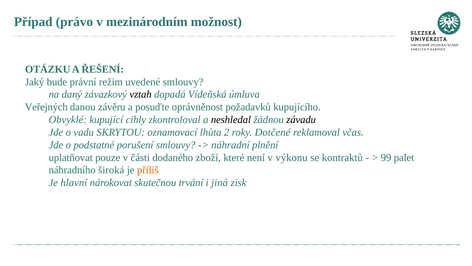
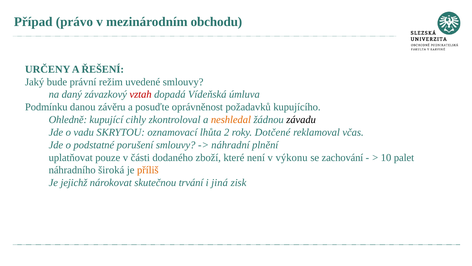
možnost: možnost -> obchodu
OTÁZKU: OTÁZKU -> URČENY
vztah colour: black -> red
Veřejných: Veřejných -> Podmínku
Obvyklé: Obvyklé -> Ohledně
neshledal colour: black -> orange
kontraktů: kontraktů -> zachování
99: 99 -> 10
hlavní: hlavní -> jejichž
